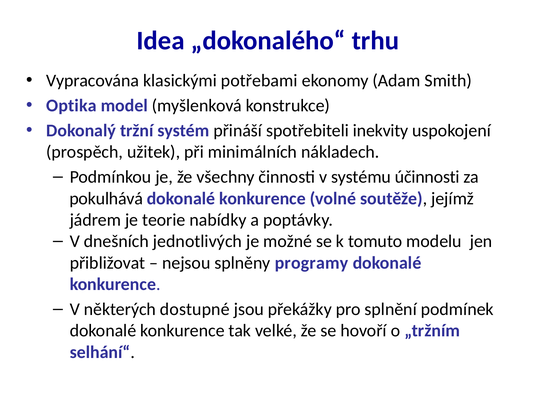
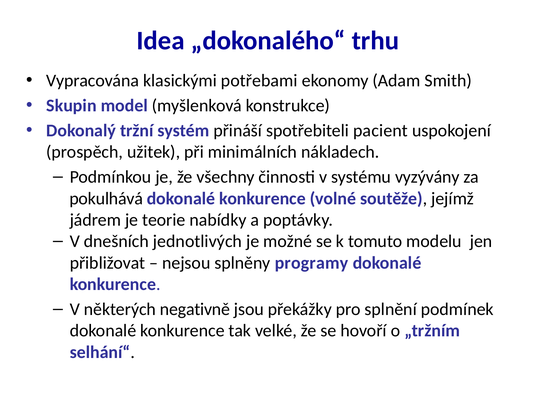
Optika: Optika -> Skupin
inekvity: inekvity -> pacient
účinnosti: účinnosti -> vyzývány
dostupné: dostupné -> negativně
